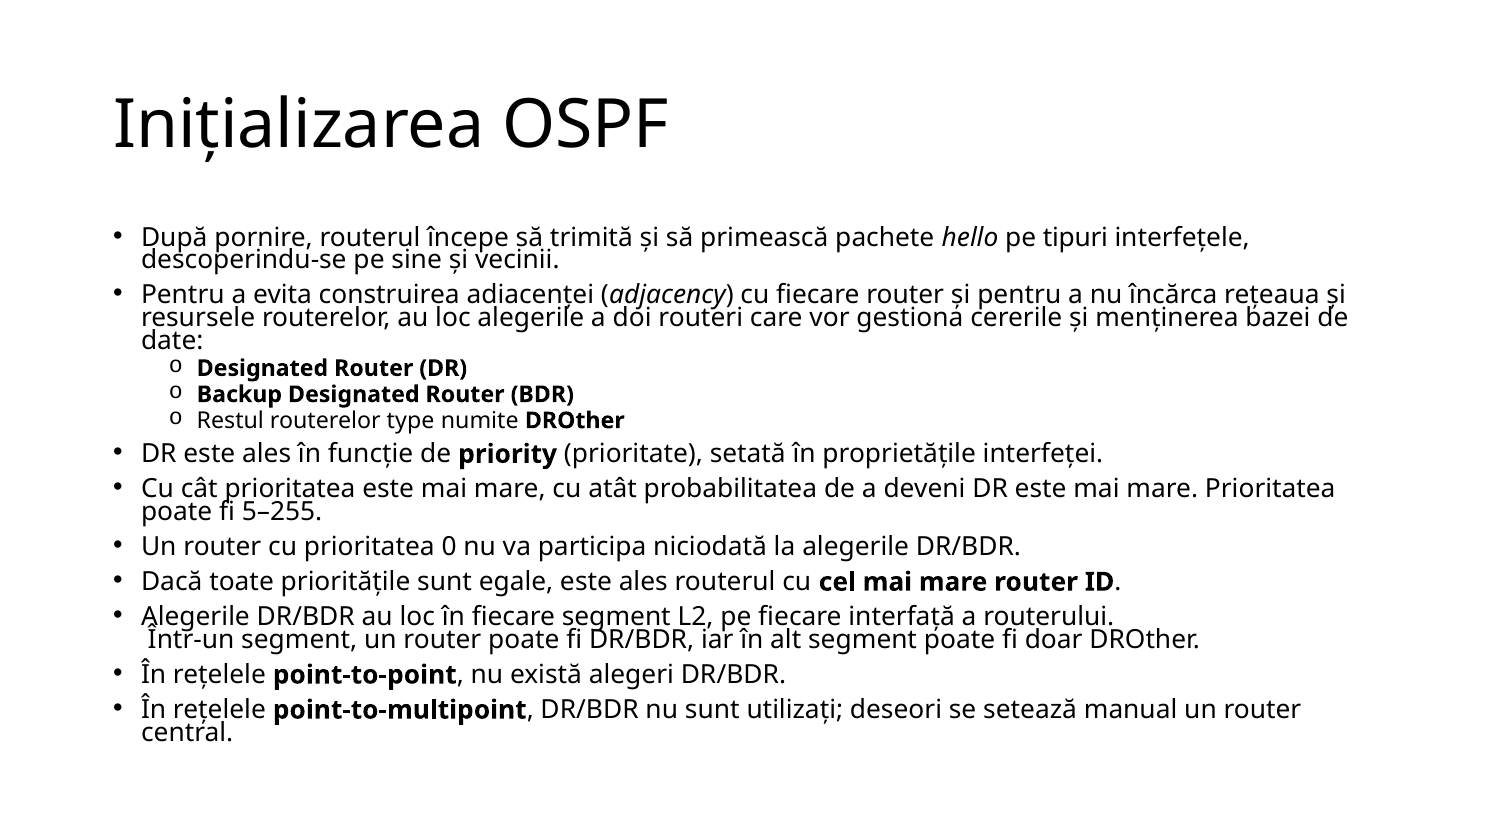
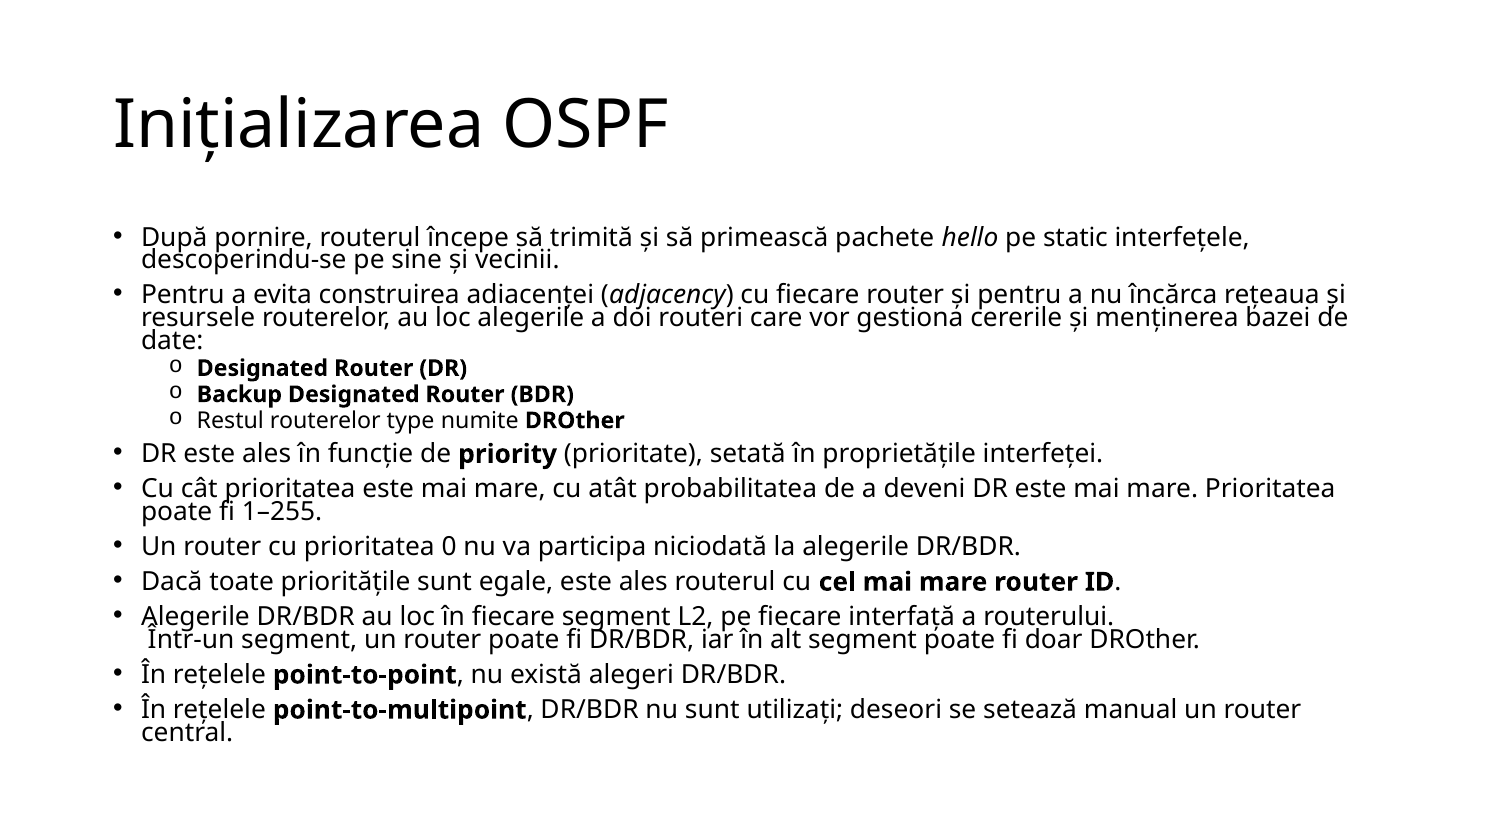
tipuri: tipuri -> static
5–255: 5–255 -> 1–255
